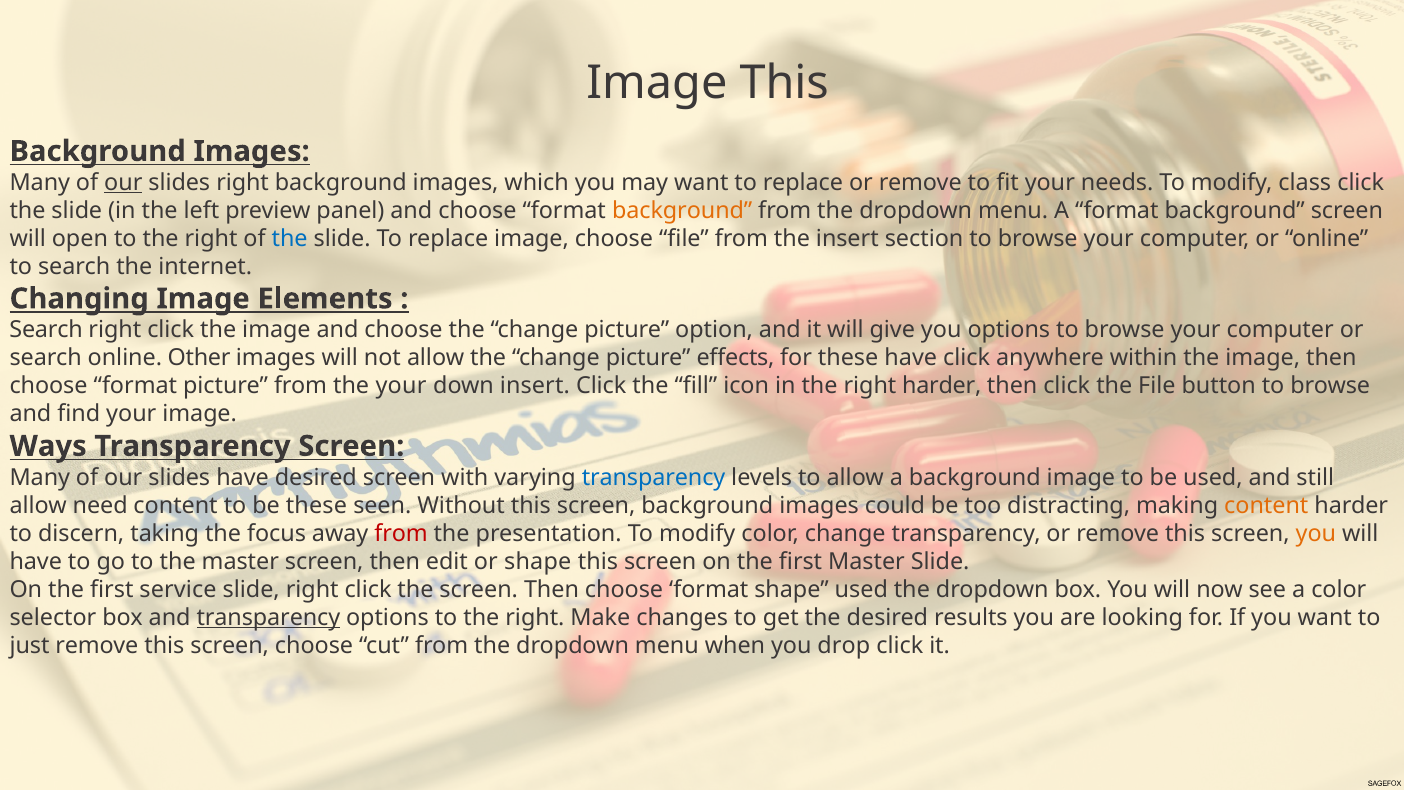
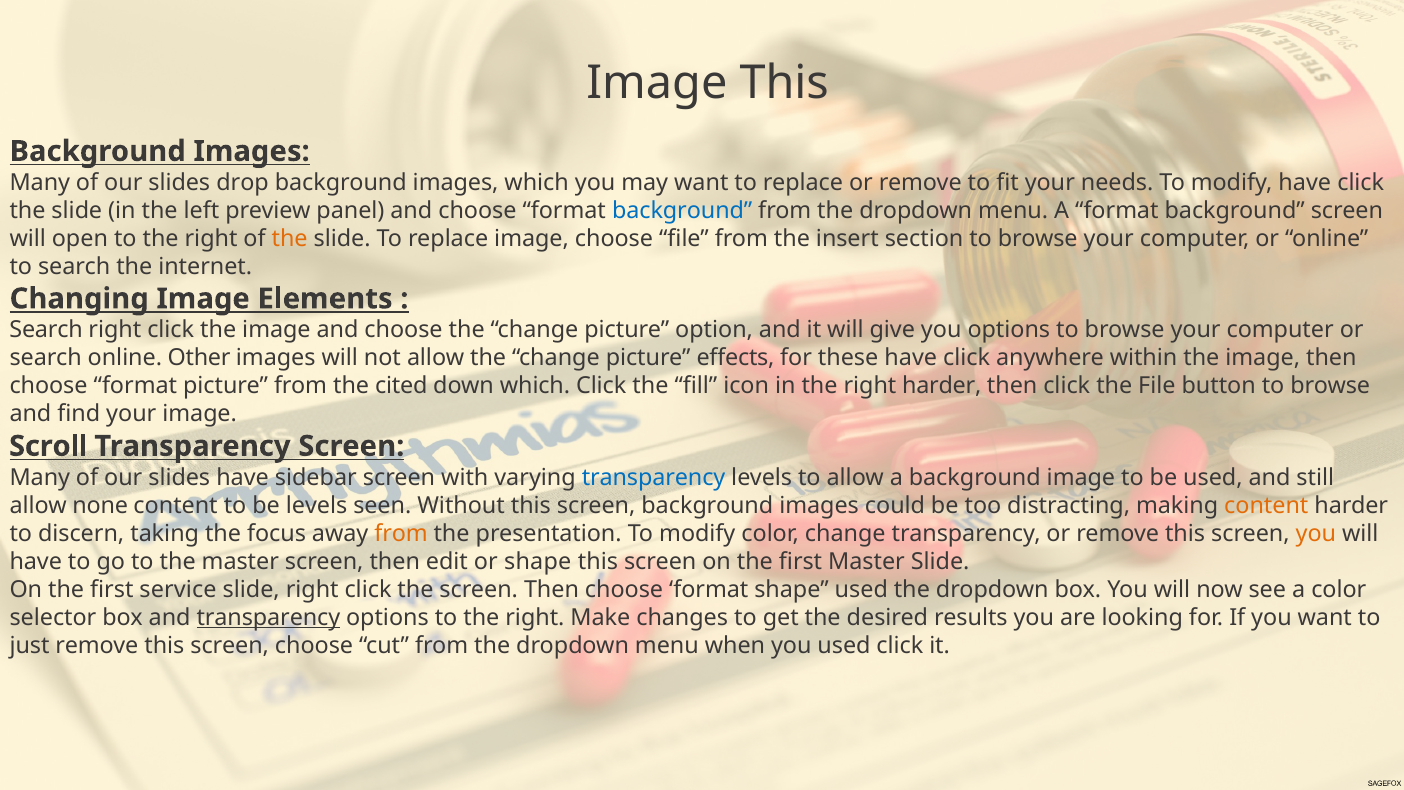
our at (123, 182) underline: present -> none
slides right: right -> drop
modify class: class -> have
background at (682, 211) colour: orange -> blue
the at (290, 239) colour: blue -> orange
the your: your -> cited
down insert: insert -> which
Ways: Ways -> Scroll
have desired: desired -> sidebar
need: need -> none
be these: these -> levels
from at (401, 533) colour: red -> orange
you drop: drop -> used
